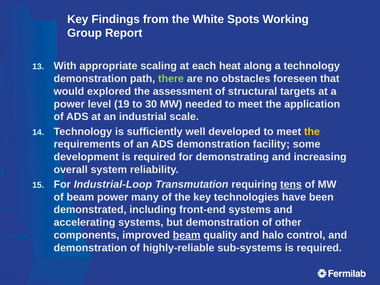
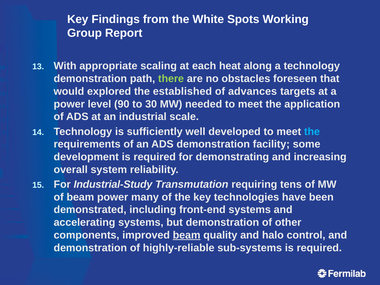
assessment: assessment -> established
structural: structural -> advances
19: 19 -> 90
the at (312, 132) colour: yellow -> light blue
Industrial-Loop: Industrial-Loop -> Industrial-Study
tens underline: present -> none
